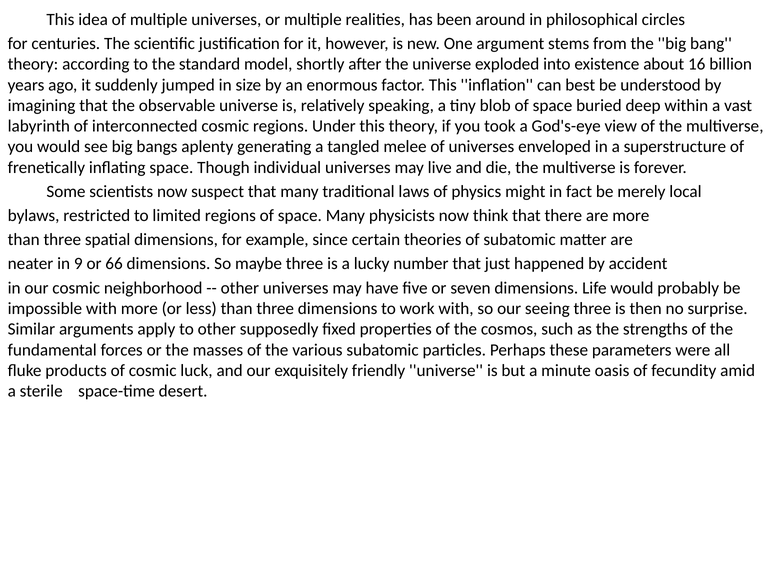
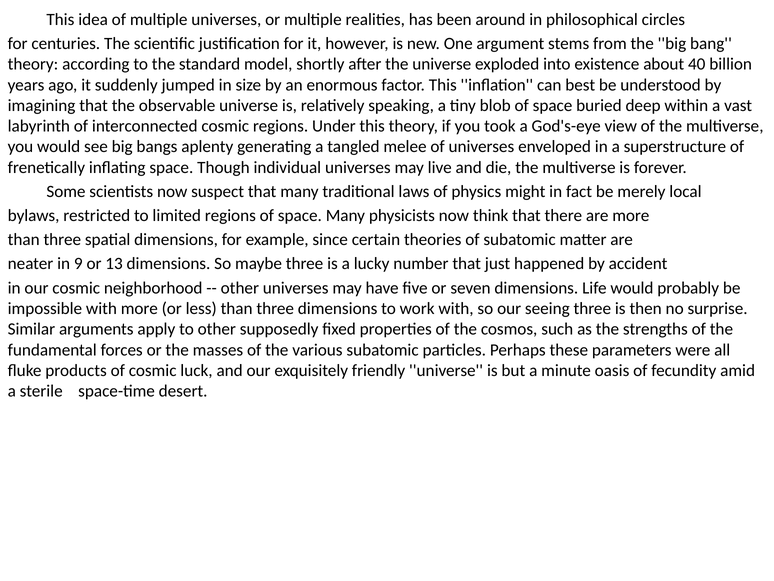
16: 16 -> 40
66: 66 -> 13
